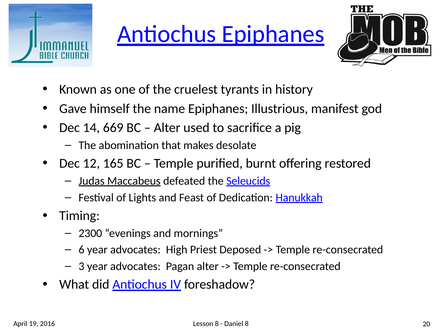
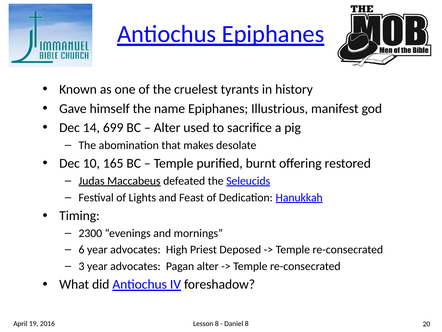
669: 669 -> 699
12: 12 -> 10
